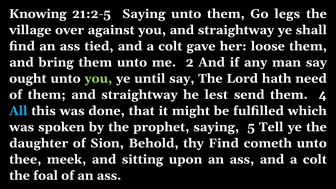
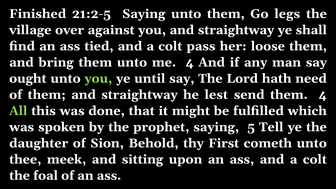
Knowing: Knowing -> Finished
gave: gave -> pass
me 2: 2 -> 4
All colour: light blue -> light green
thy Find: Find -> First
